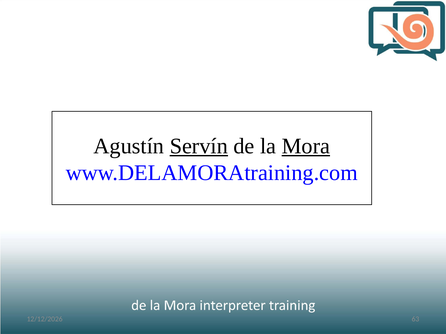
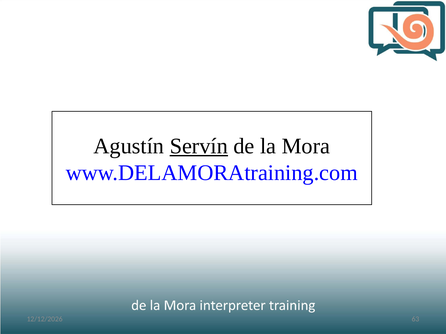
Mora underline: present -> none
